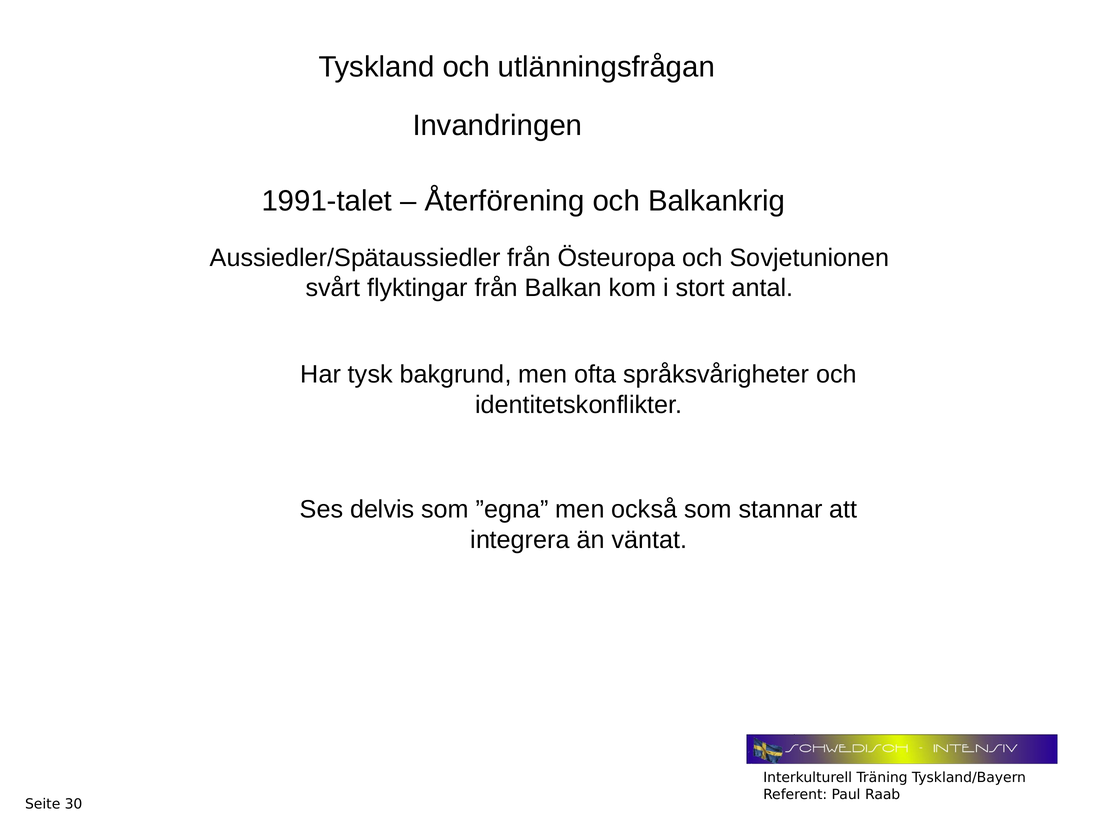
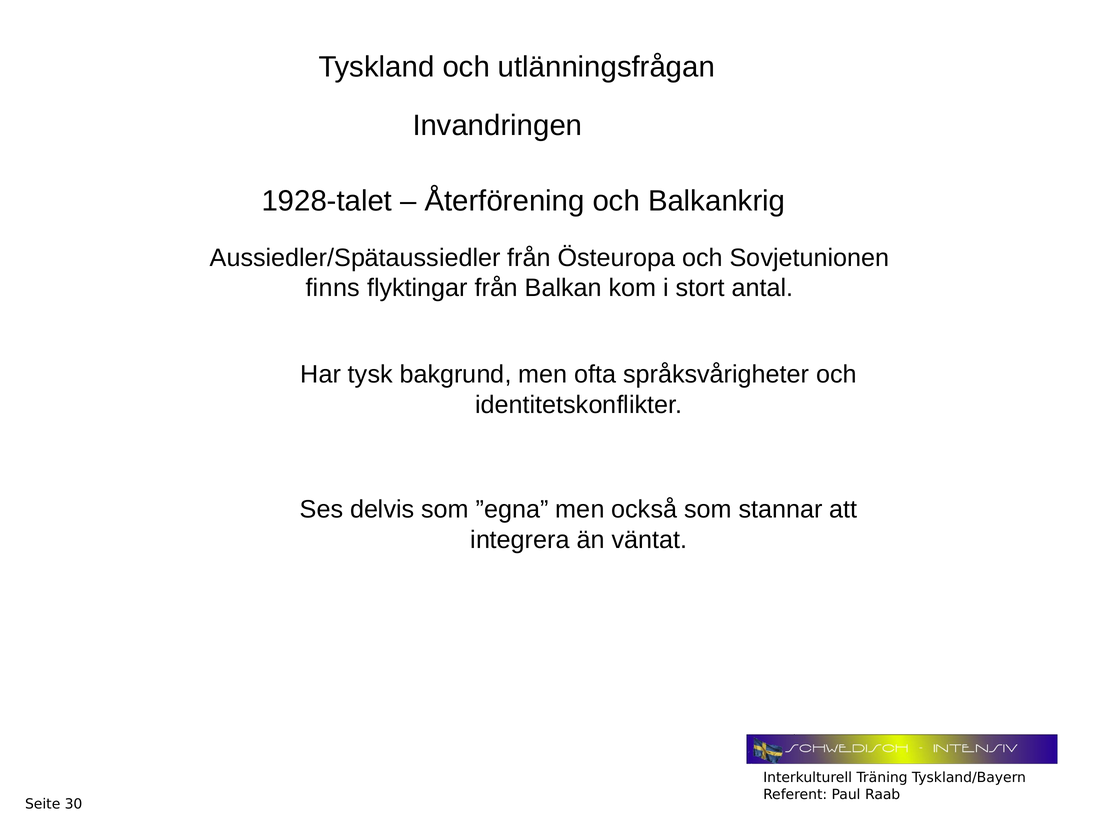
1991-talet: 1991-talet -> 1928-talet
svårt: svårt -> finns
